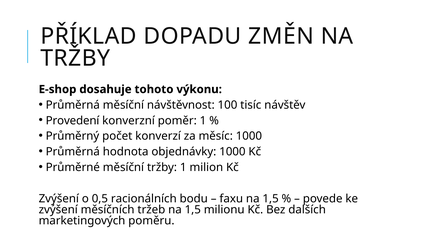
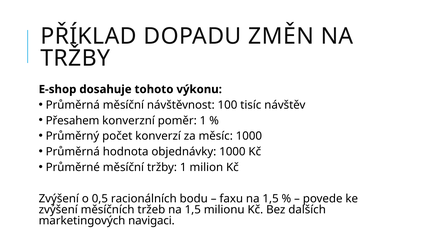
Provedení: Provedení -> Přesahem
poměru: poměru -> navigaci
